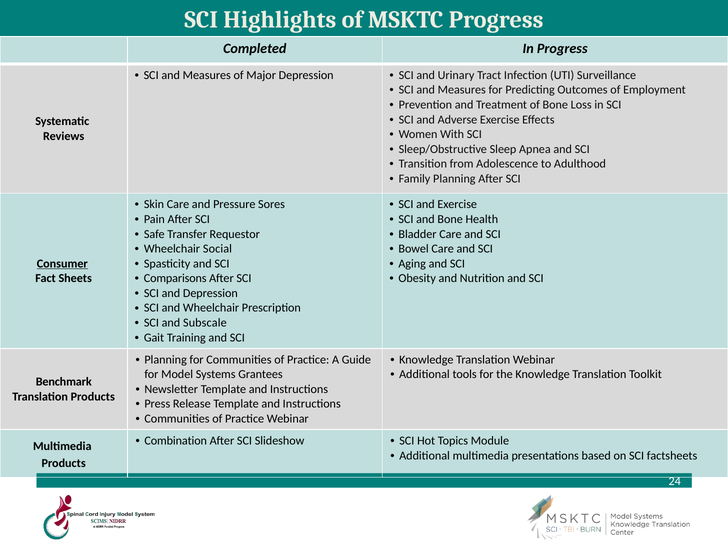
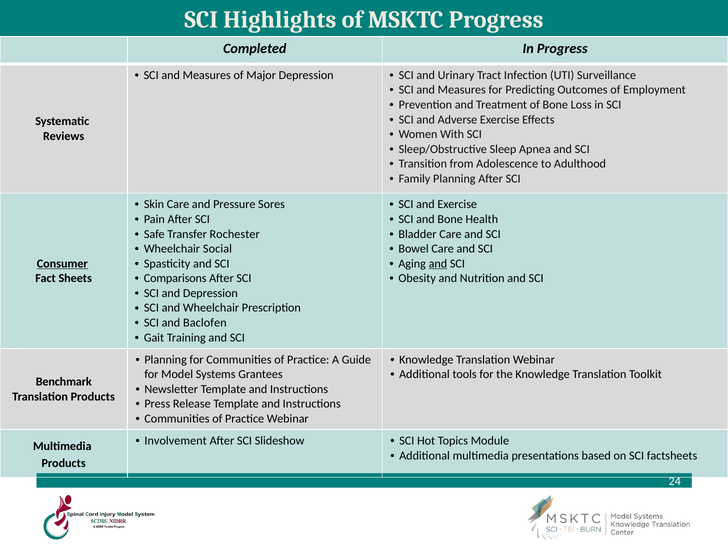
Requestor: Requestor -> Rochester
and at (438, 264) underline: none -> present
Subscale: Subscale -> Baclofen
Combination: Combination -> Involvement
